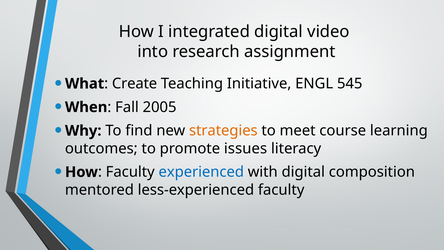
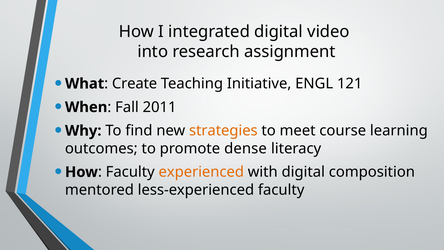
545: 545 -> 121
2005: 2005 -> 2011
issues: issues -> dense
experienced colour: blue -> orange
